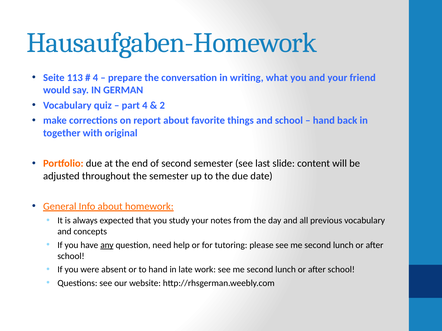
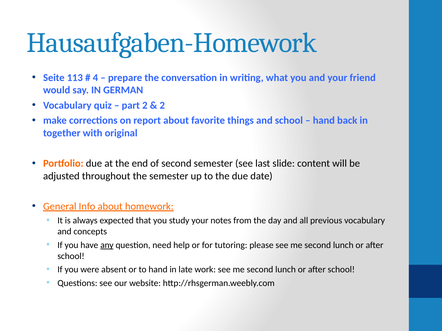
part 4: 4 -> 2
